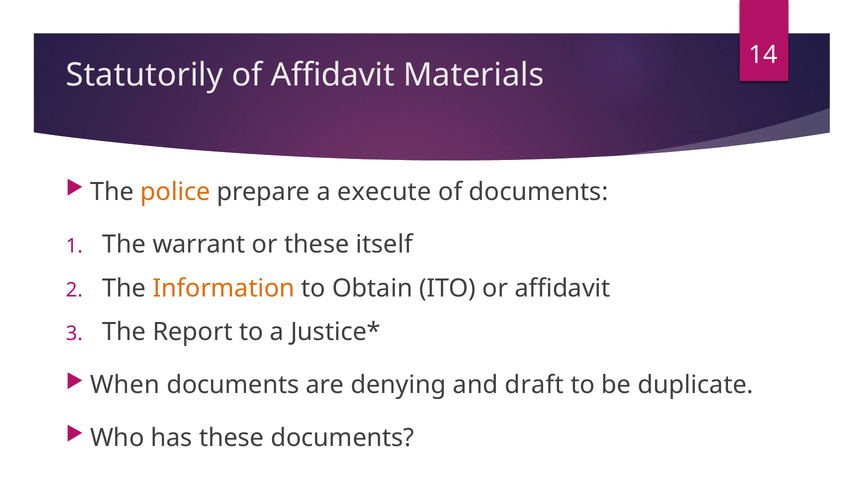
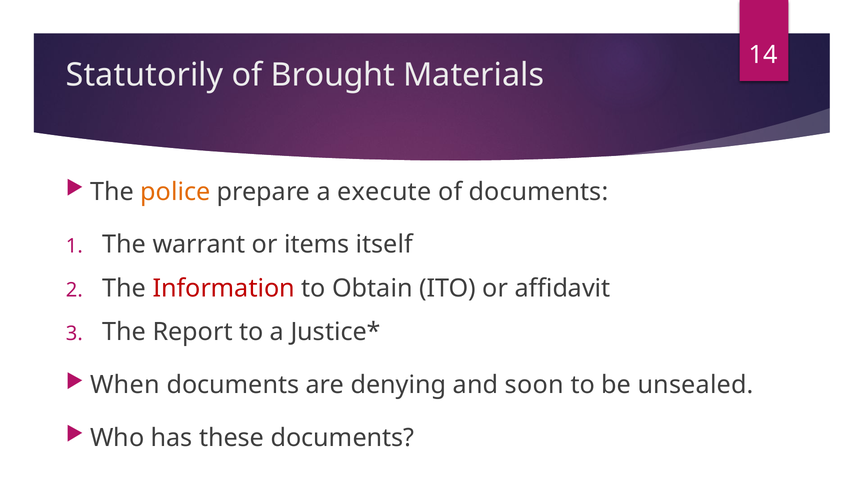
of Affidavit: Affidavit -> Brought
or these: these -> items
Information colour: orange -> red
draft: draft -> soon
duplicate: duplicate -> unsealed
